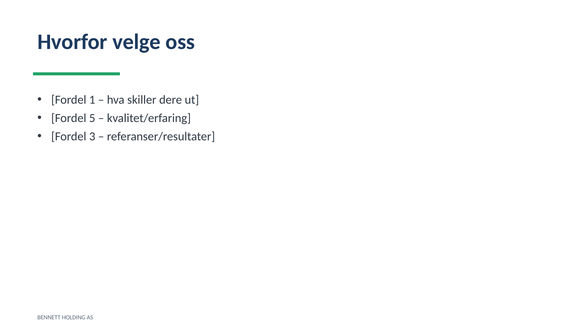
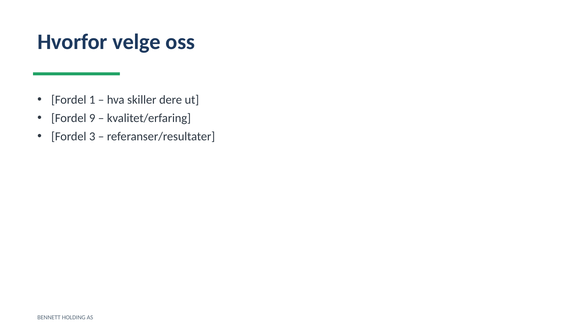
5: 5 -> 9
